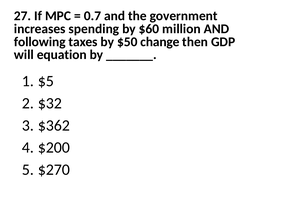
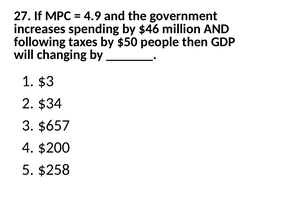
0.7: 0.7 -> 4.9
$60: $60 -> $46
change: change -> people
equation: equation -> changing
$5: $5 -> $3
$32: $32 -> $34
$362: $362 -> $657
$270: $270 -> $258
